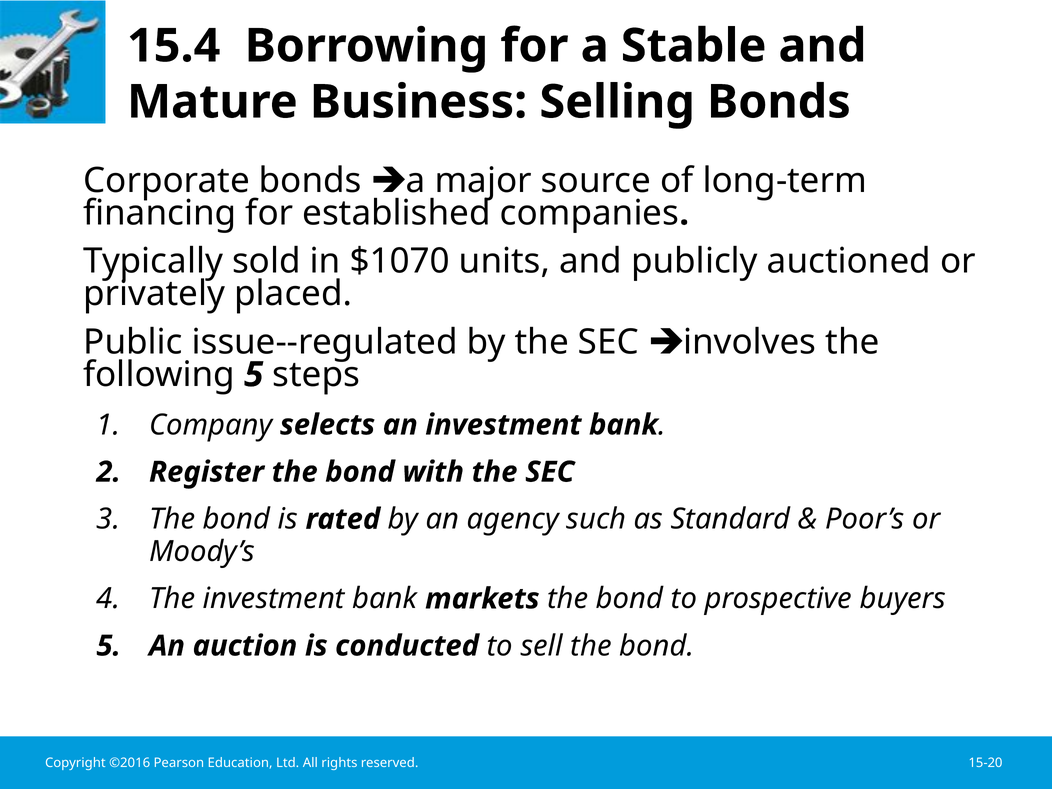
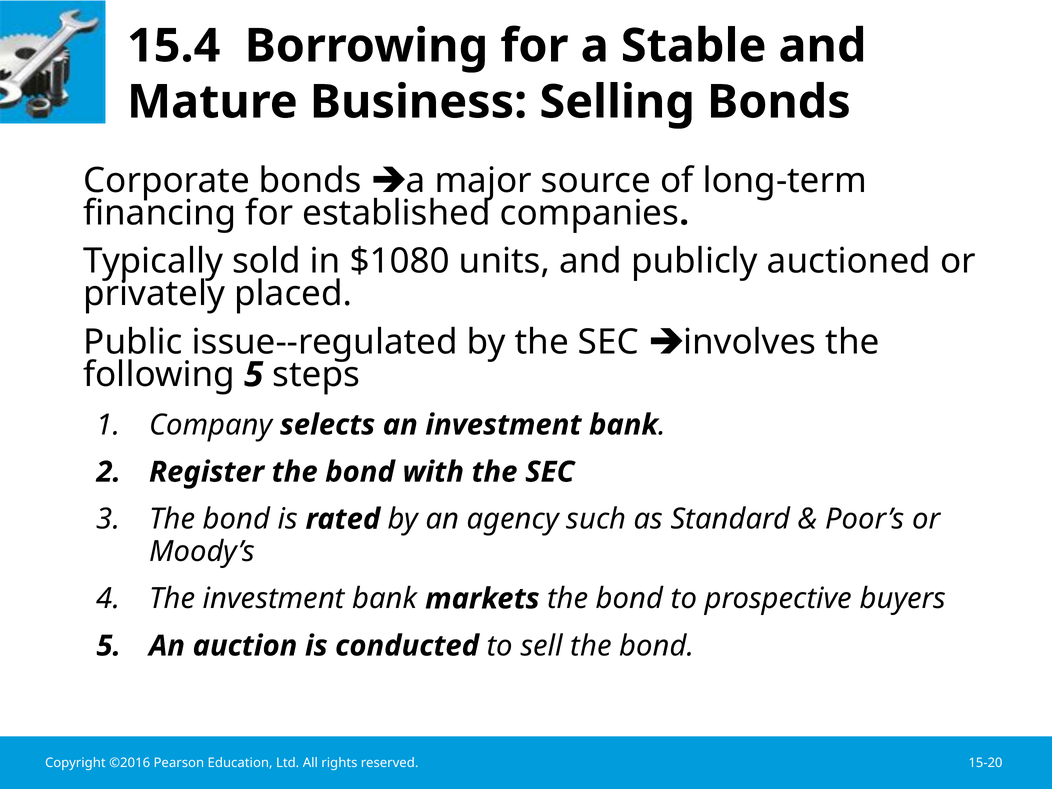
$1070: $1070 -> $1080
